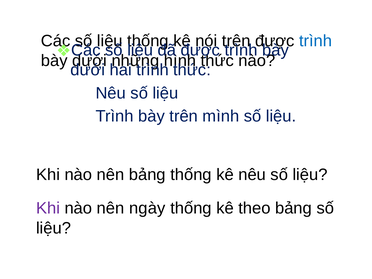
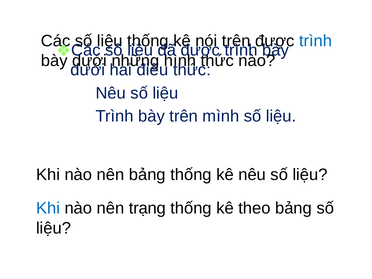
trình at (153, 70): trình -> điều
Khi at (48, 208) colour: purple -> blue
ngày: ngày -> trạng
